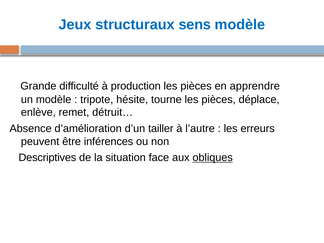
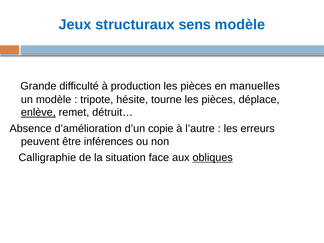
apprendre: apprendre -> manuelles
enlève underline: none -> present
tailler: tailler -> copie
Descriptives: Descriptives -> Calligraphie
